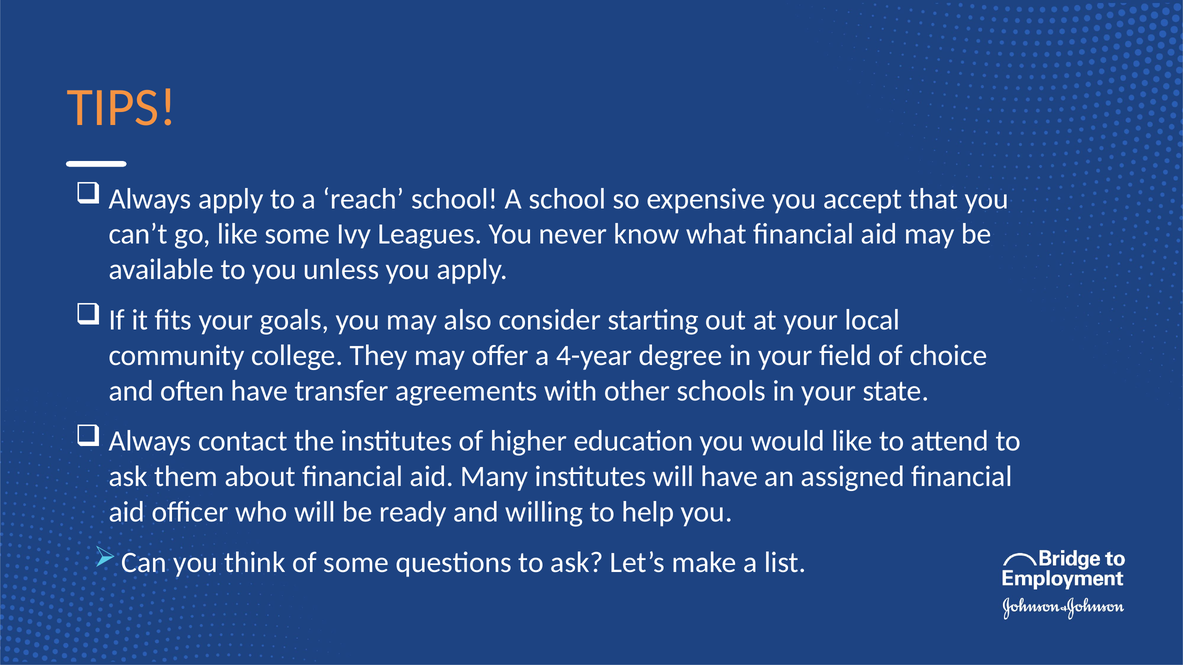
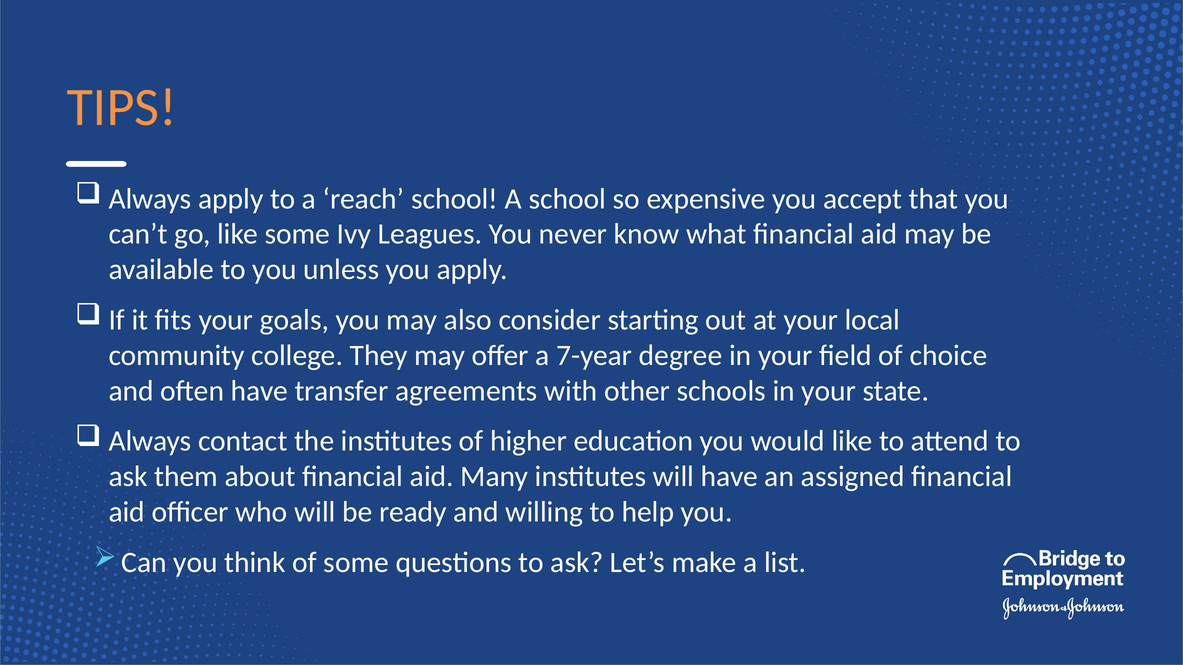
4-year: 4-year -> 7-year
